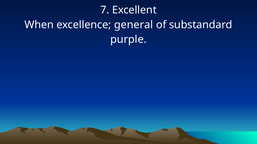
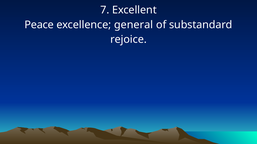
When: When -> Peace
purple: purple -> rejoice
